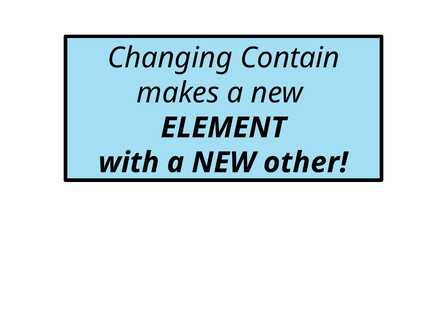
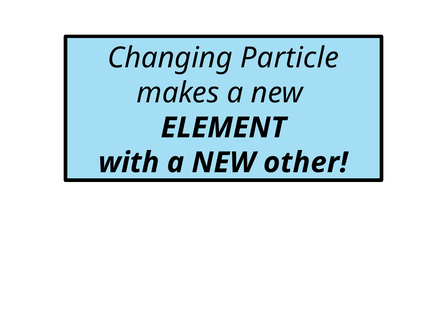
Contain: Contain -> Particle
